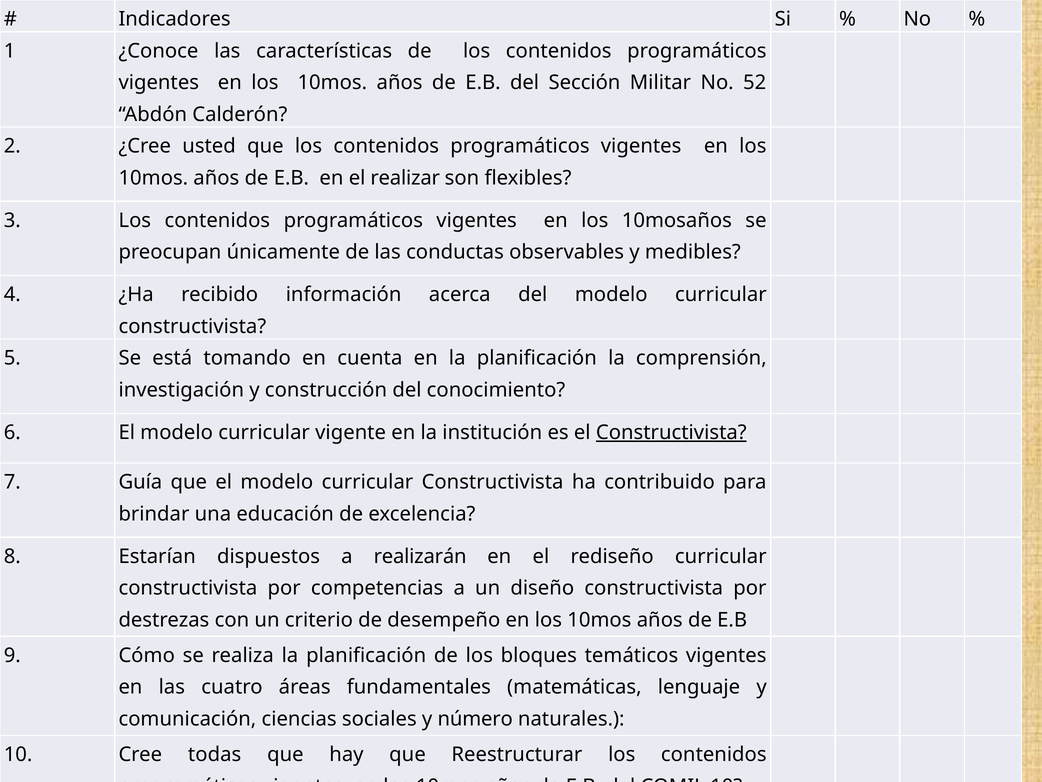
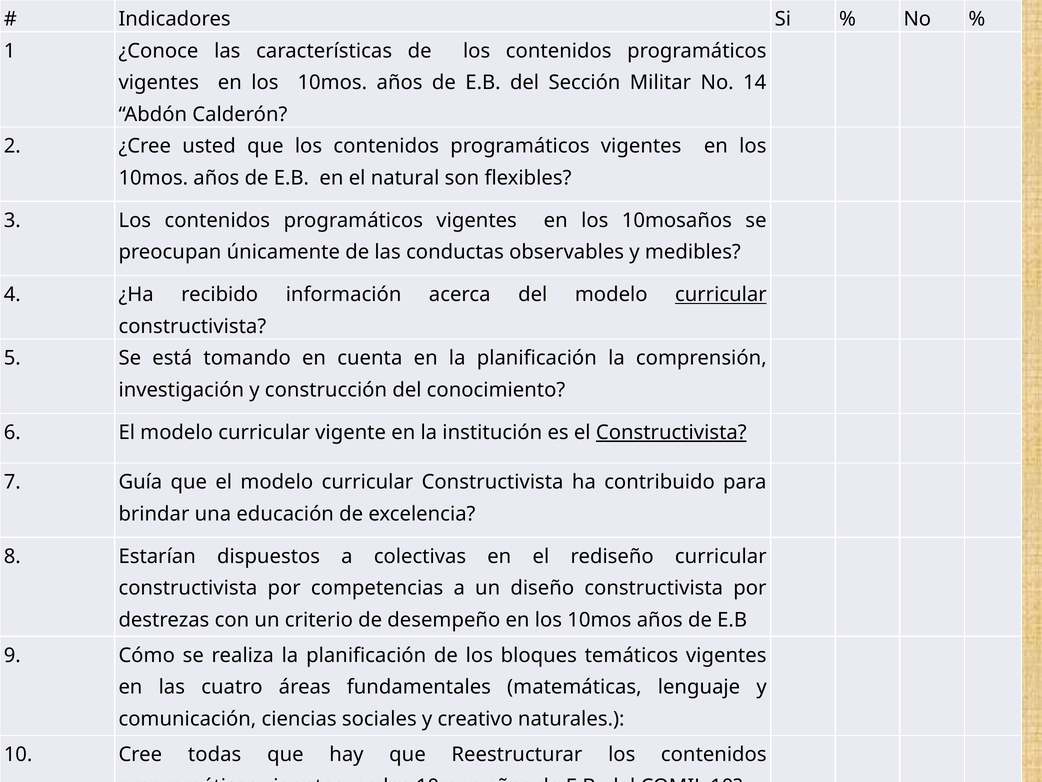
52: 52 -> 14
realizar: realizar -> natural
curricular at (721, 295) underline: none -> present
realizarán: realizarán -> colectivas
número: número -> creativo
